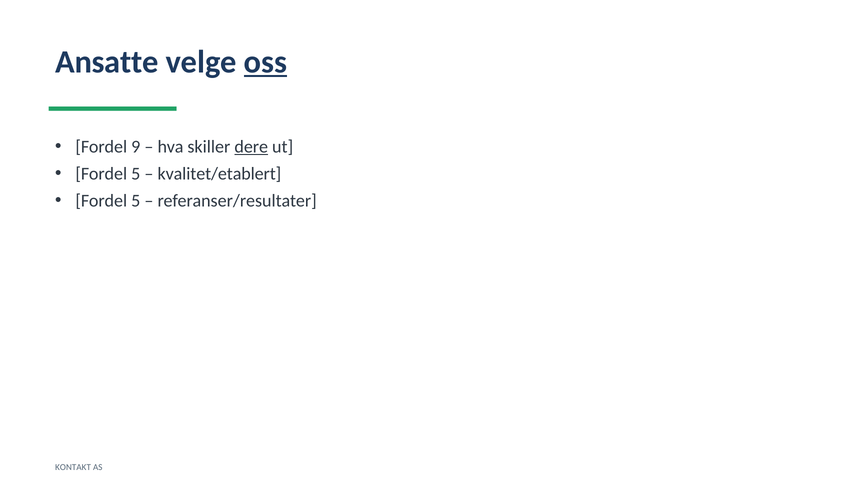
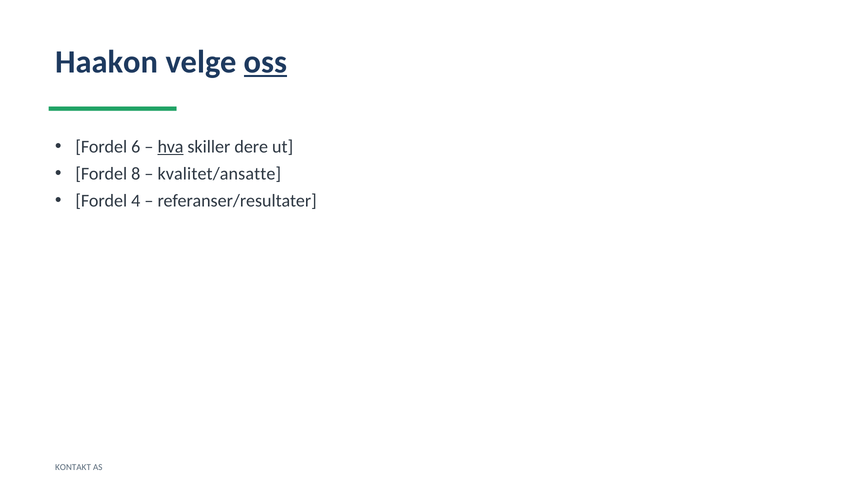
Ansatte: Ansatte -> Haakon
9: 9 -> 6
hva underline: none -> present
dere underline: present -> none
5 at (136, 174): 5 -> 8
kvalitet/etablert: kvalitet/etablert -> kvalitet/ansatte
5 at (136, 201): 5 -> 4
